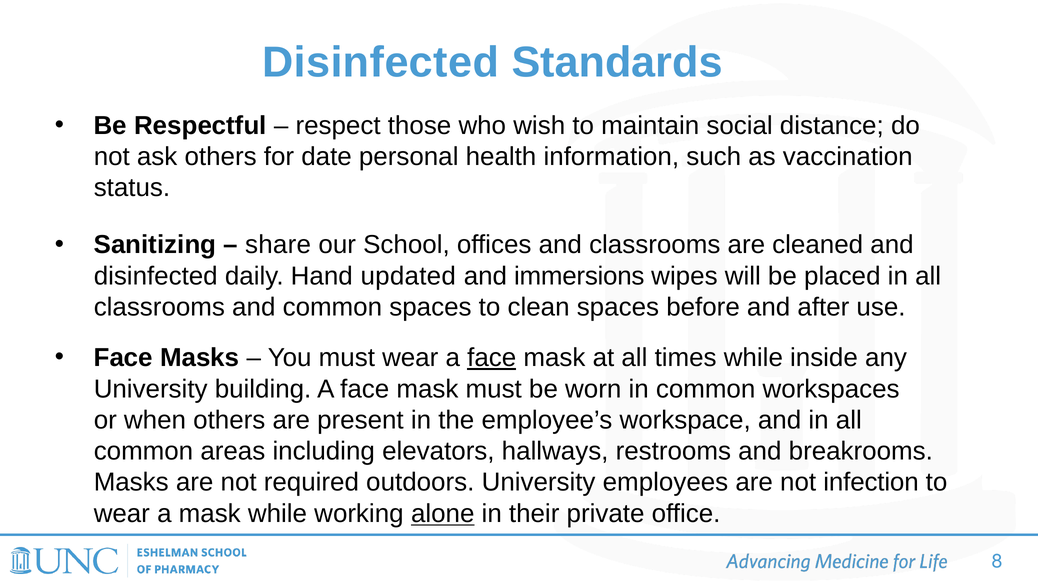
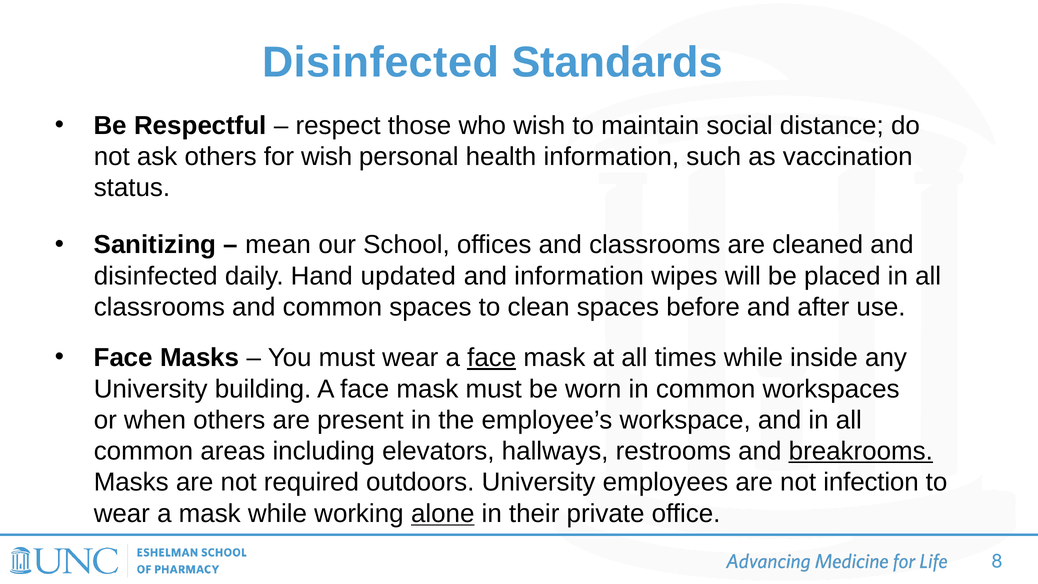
for date: date -> wish
share: share -> mean
and immersions: immersions -> information
breakrooms underline: none -> present
